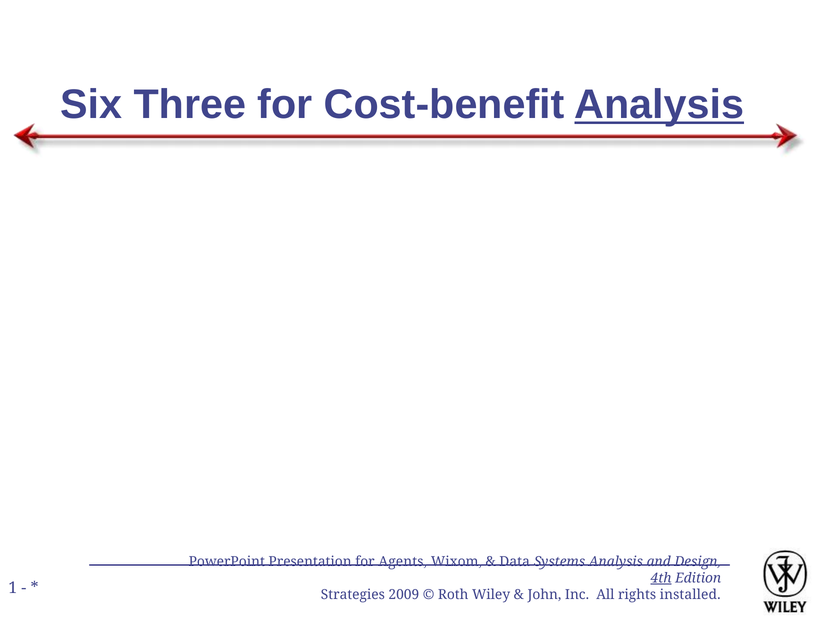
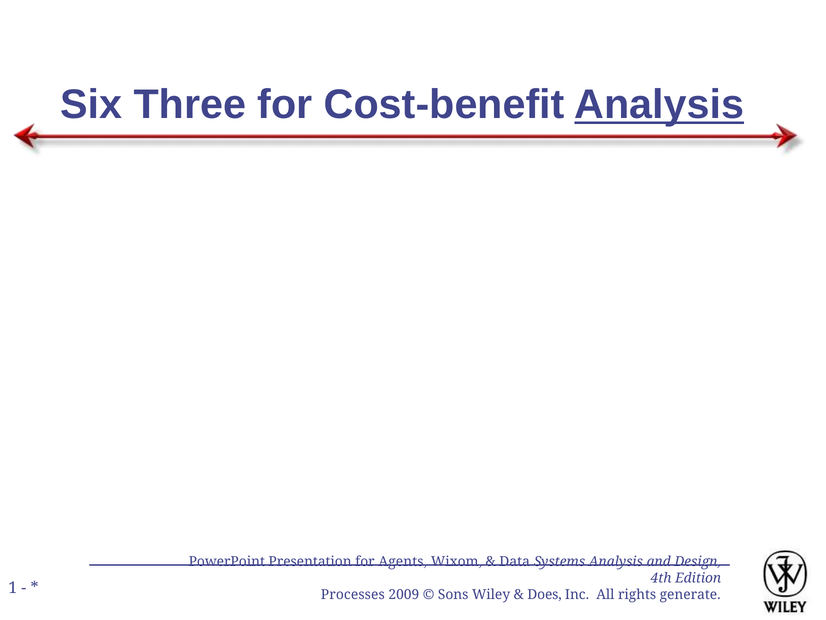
4th underline: present -> none
Strategies: Strategies -> Processes
Roth: Roth -> Sons
John: John -> Does
installed: installed -> generate
